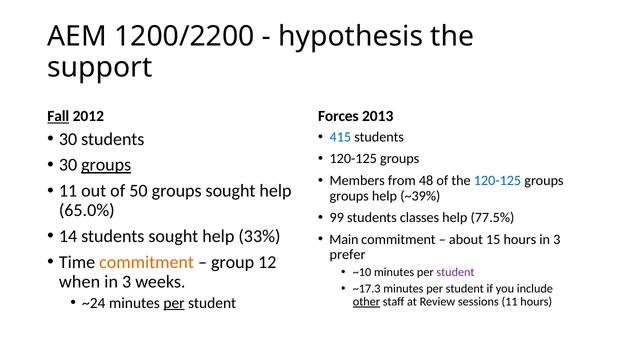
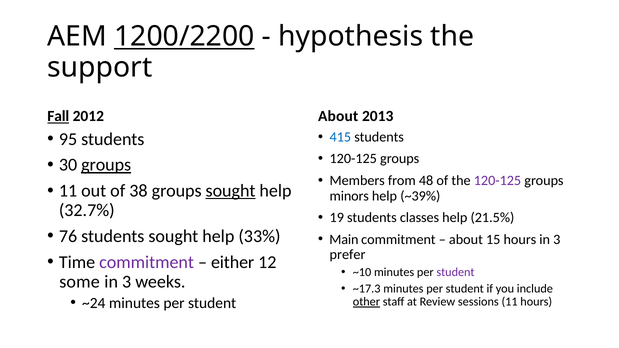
1200/2200 underline: none -> present
Forces at (338, 116): Forces -> About
30 at (68, 139): 30 -> 95
120-125 at (497, 181) colour: blue -> purple
50: 50 -> 38
sought at (231, 191) underline: none -> present
groups at (349, 196): groups -> minors
65.0%: 65.0% -> 32.7%
99: 99 -> 19
77.5%: 77.5% -> 21.5%
14: 14 -> 76
commitment at (147, 262) colour: orange -> purple
group: group -> either
when: when -> some
per at (174, 303) underline: present -> none
